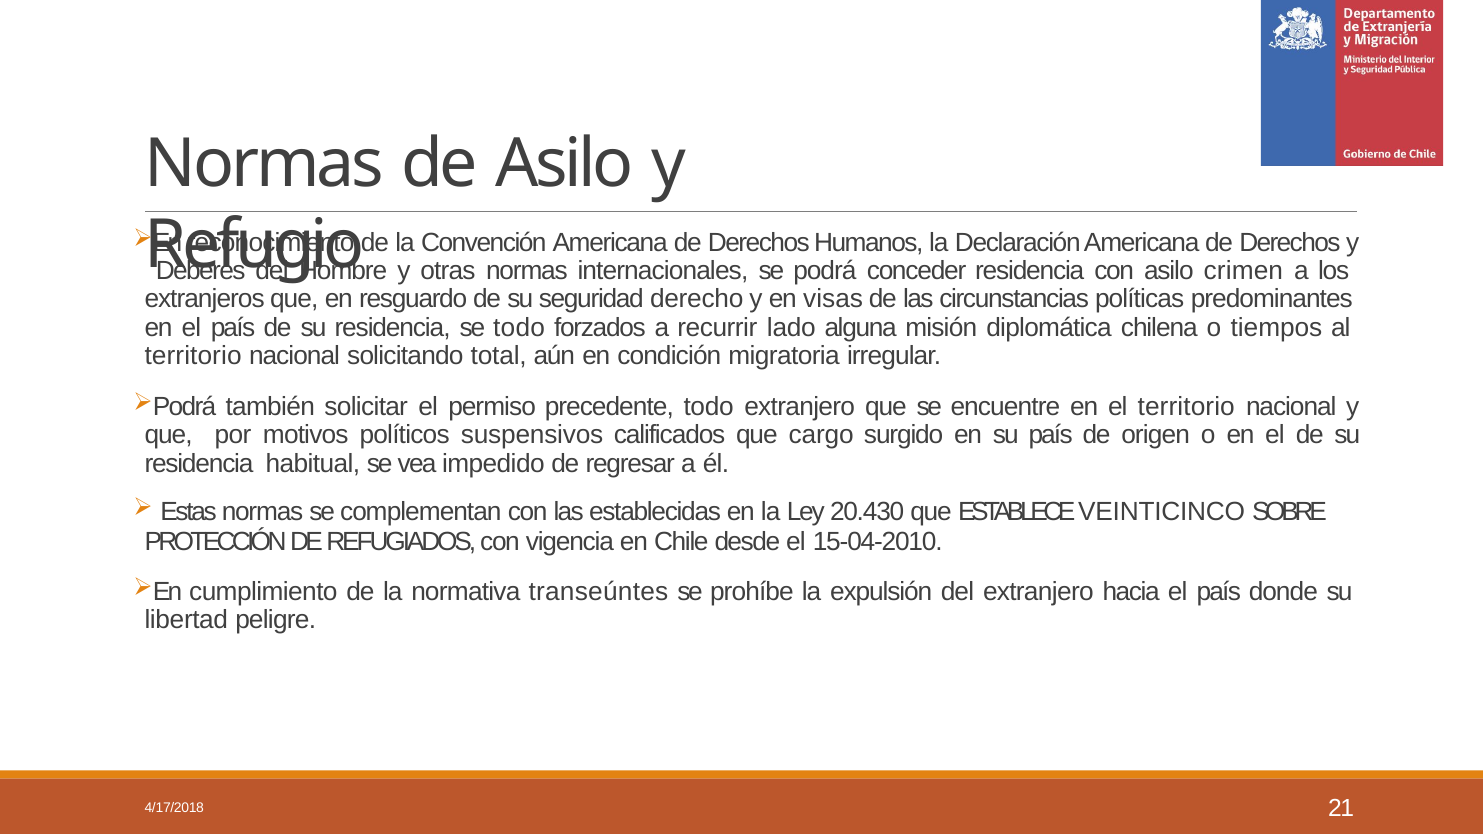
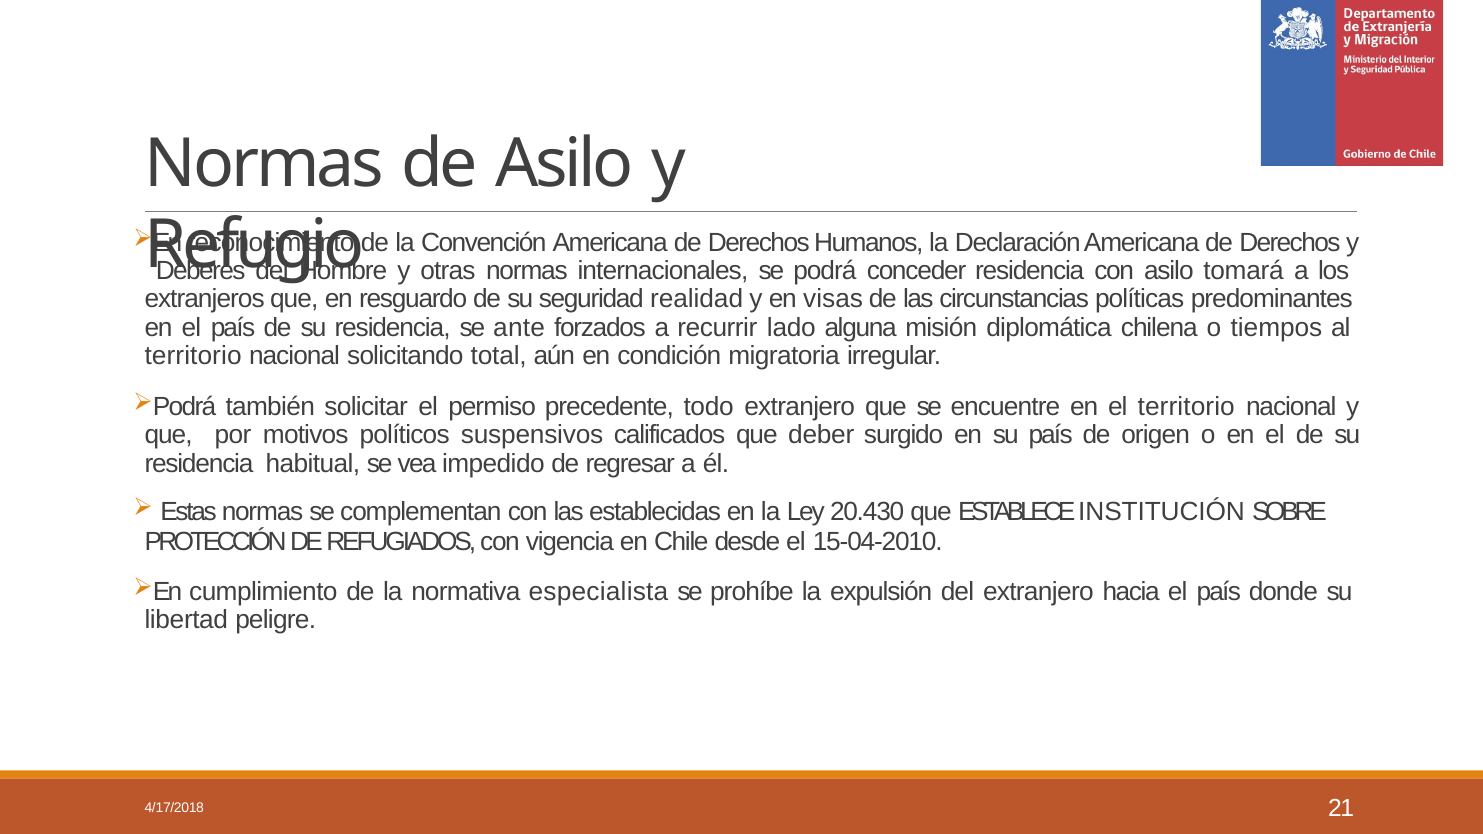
crimen: crimen -> tomará
derecho: derecho -> realidad
se todo: todo -> ante
cargo: cargo -> deber
VEINTICINCO: VEINTICINCO -> INSTITUCIÓN
transeúntes: transeúntes -> especialista
